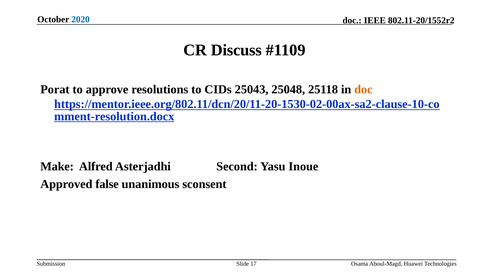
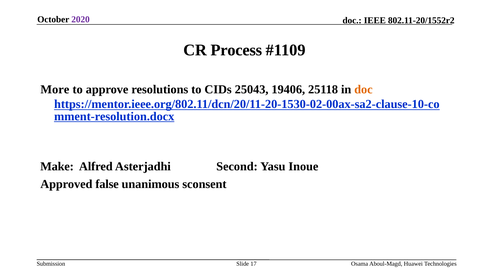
2020 colour: blue -> purple
Discuss: Discuss -> Process
Porat: Porat -> More
25048: 25048 -> 19406
